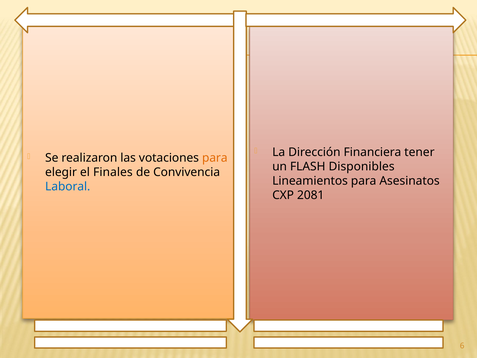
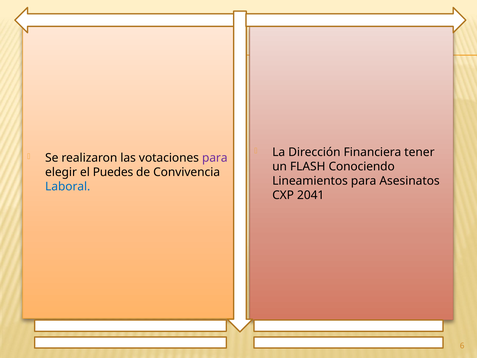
para at (215, 158) colour: orange -> purple
Disponibles: Disponibles -> Conociendo
Finales: Finales -> Puedes
2081: 2081 -> 2041
